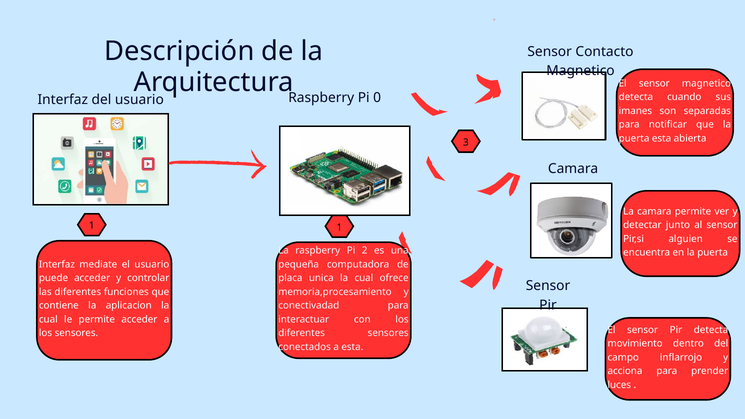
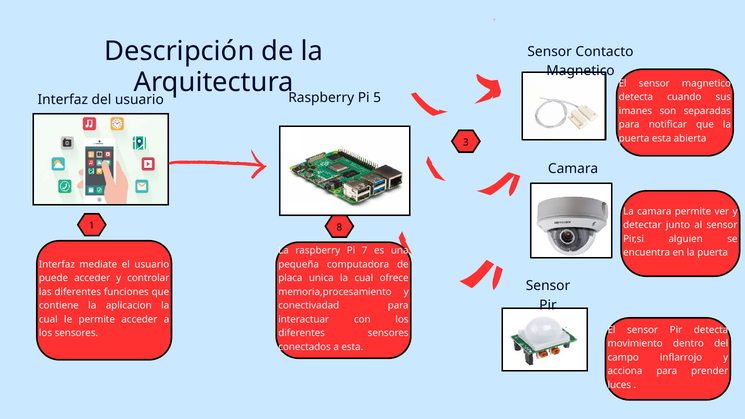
0: 0 -> 5
1 1: 1 -> 8
2: 2 -> 7
